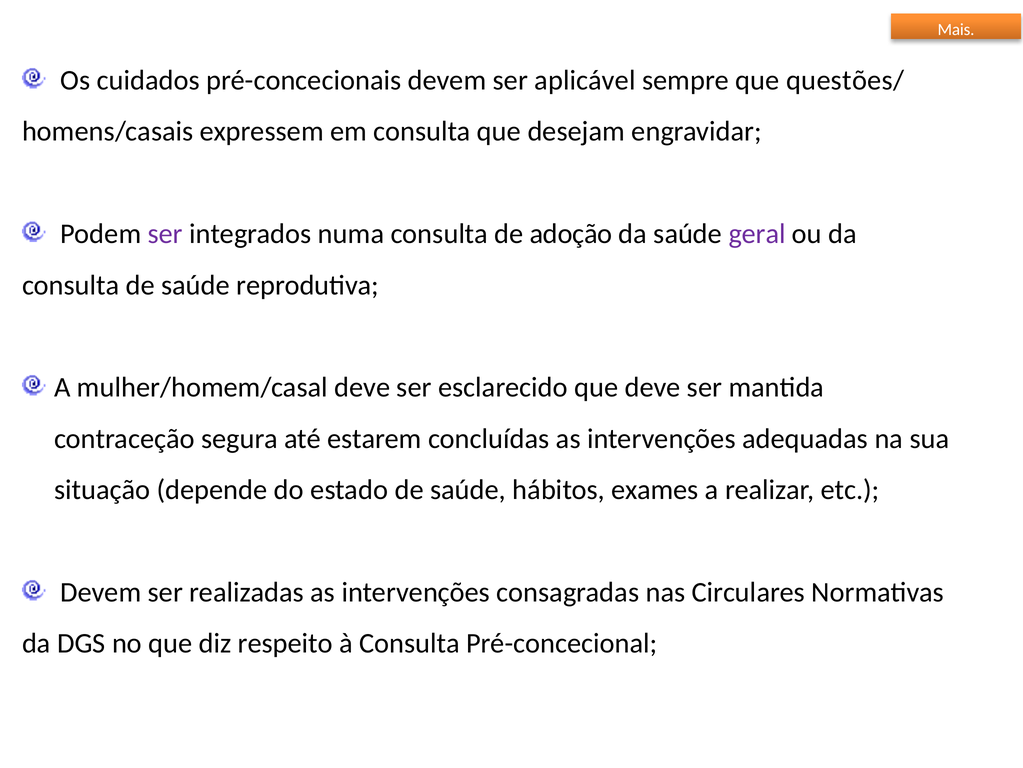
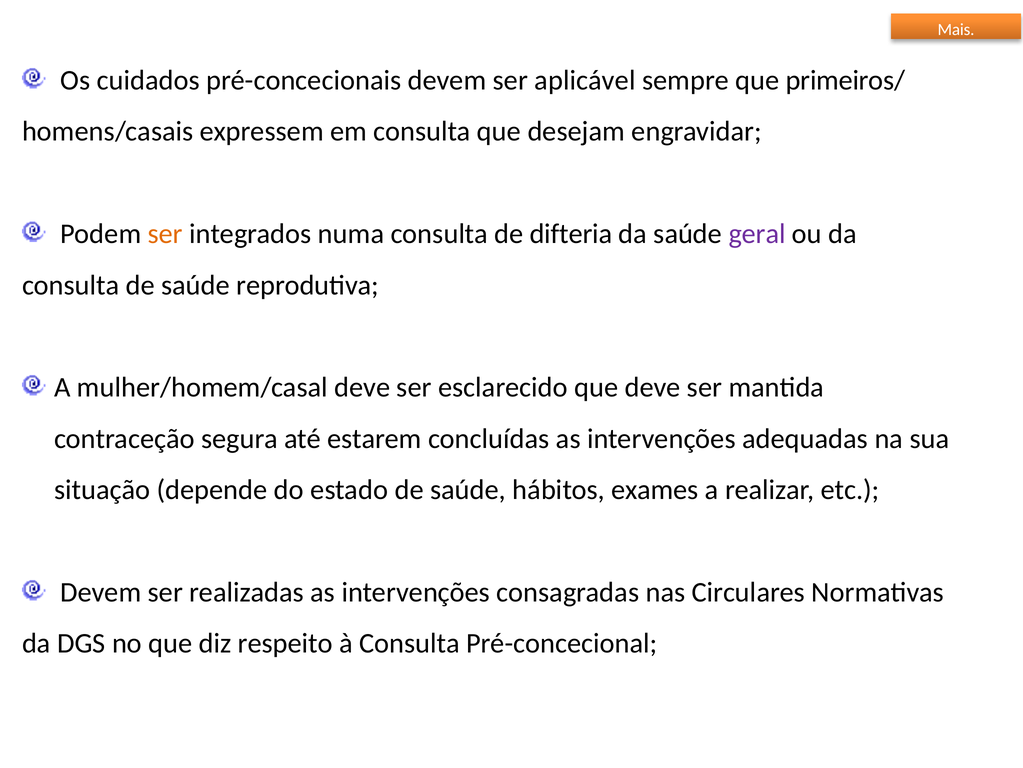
questões/: questões/ -> primeiros/
ser at (165, 234) colour: purple -> orange
adoção: adoção -> difteria
